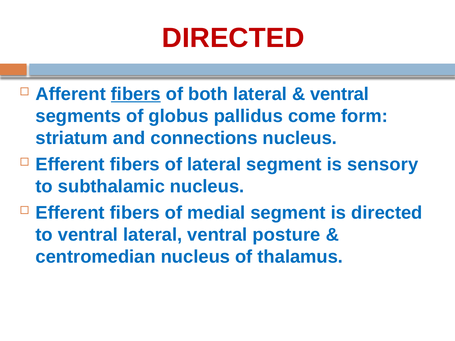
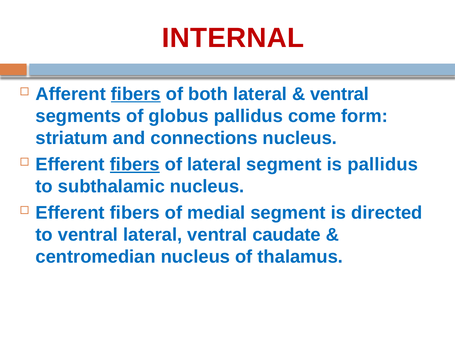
DIRECTED at (233, 38): DIRECTED -> INTERNAL
fibers at (135, 165) underline: none -> present
is sensory: sensory -> pallidus
posture: posture -> caudate
